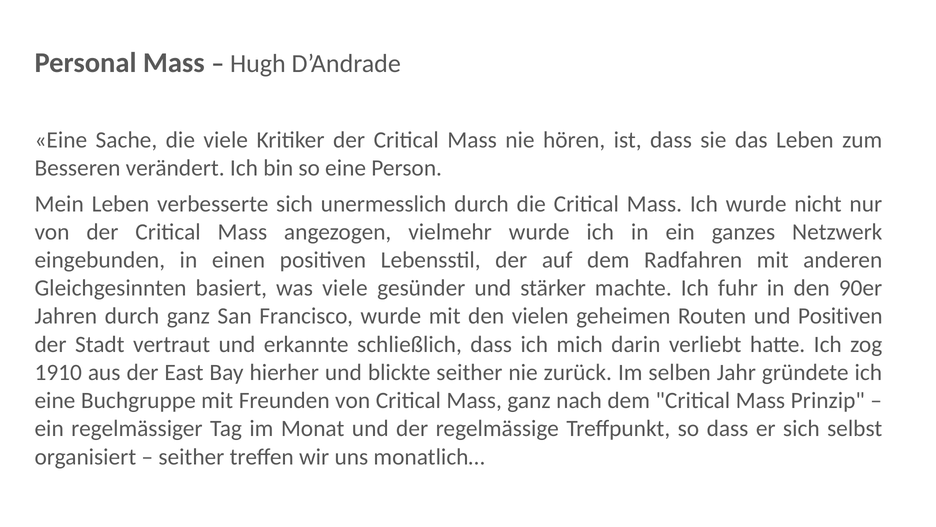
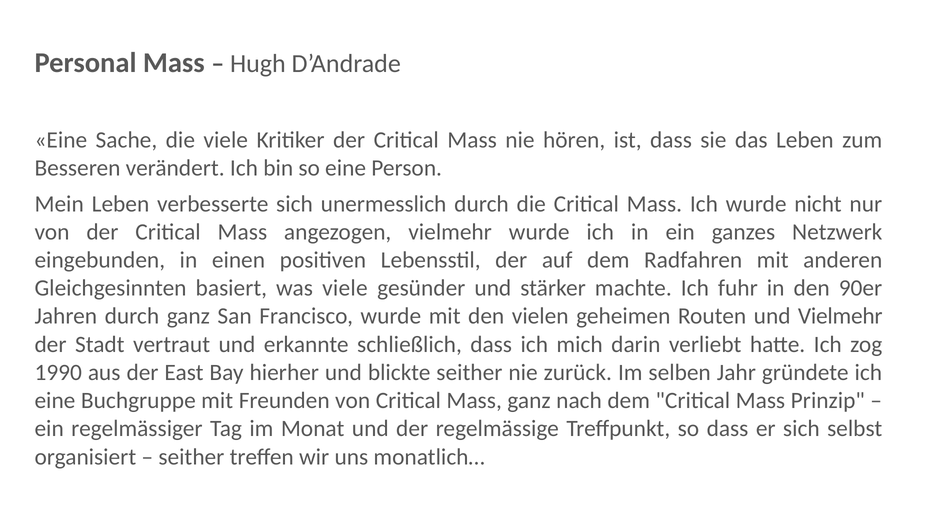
und Positiven: Positiven -> Vielmehr
1910: 1910 -> 1990
